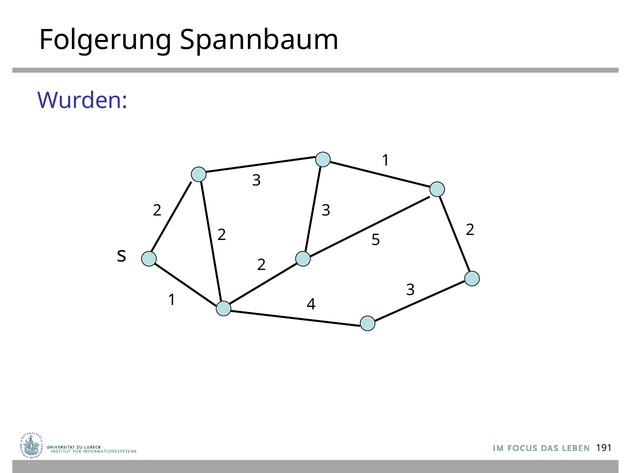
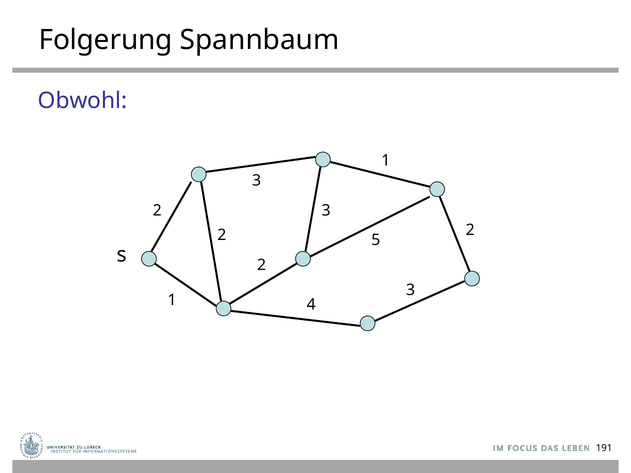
Wurden: Wurden -> Obwohl
